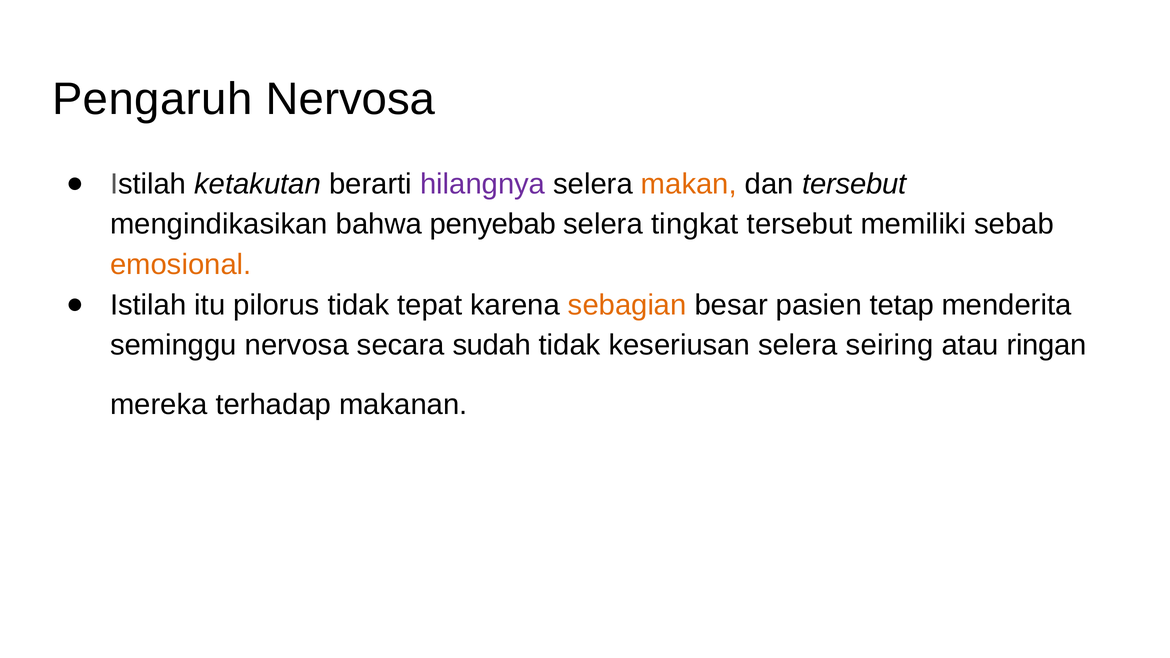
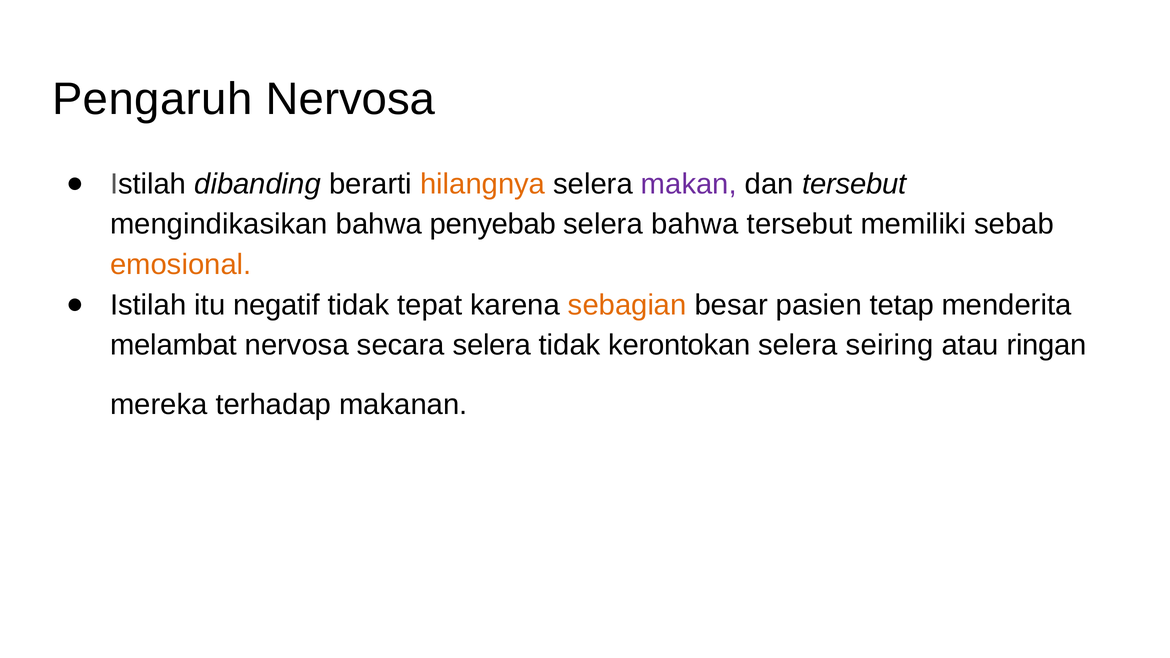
ketakutan: ketakutan -> dibanding
hilangnya colour: purple -> orange
makan colour: orange -> purple
selera tingkat: tingkat -> bahwa
pilorus: pilorus -> negatif
seminggu: seminggu -> melambat
secara sudah: sudah -> selera
keseriusan: keseriusan -> kerontokan
